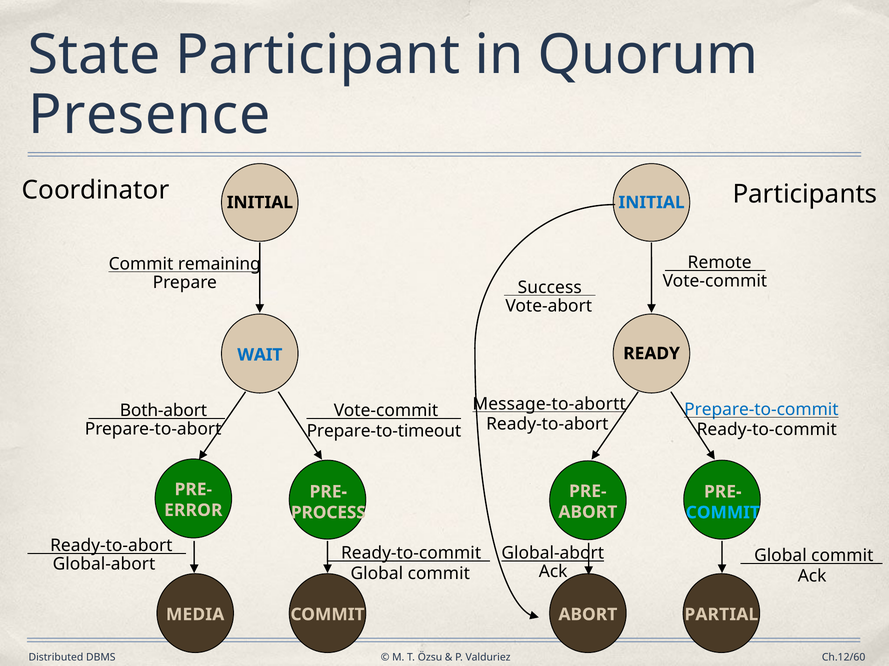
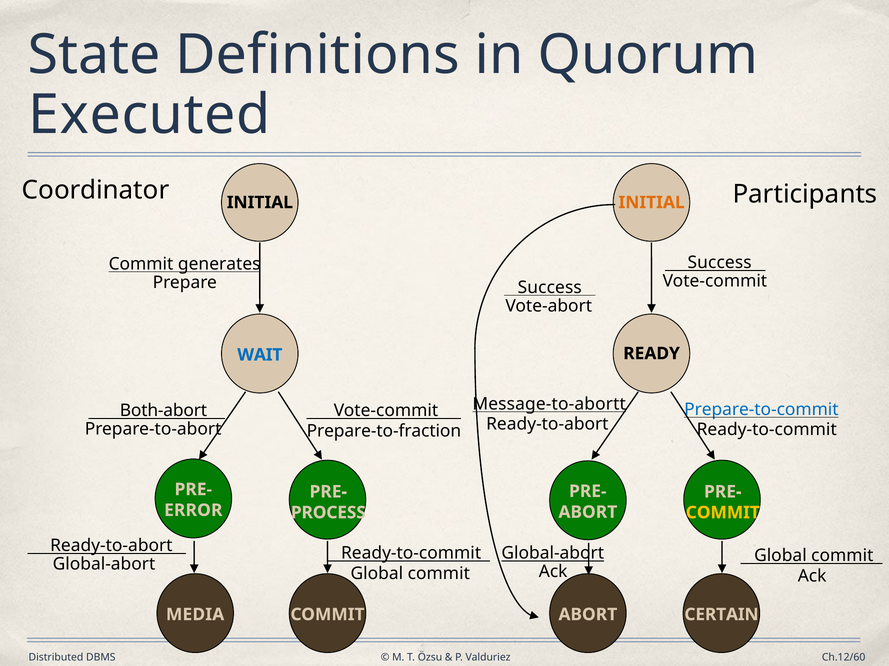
Participant: Participant -> Definitions
Presence: Presence -> Executed
INITIAL at (652, 203) colour: blue -> orange
Remote at (720, 263): Remote -> Success
remaining: remaining -> generates
Prepare-to-timeout: Prepare-to-timeout -> Prepare-to-fraction
COMMIT at (723, 513) colour: light blue -> yellow
PARTIAL: PARTIAL -> CERTAIN
